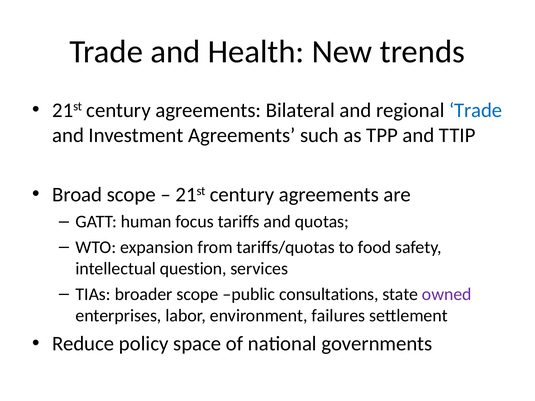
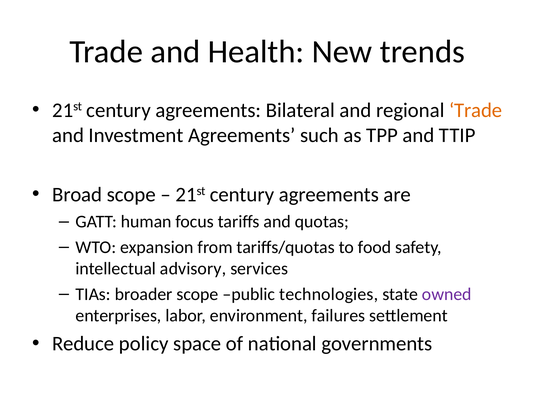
Trade at (476, 110) colour: blue -> orange
question: question -> advisory
consultations: consultations -> technologies
